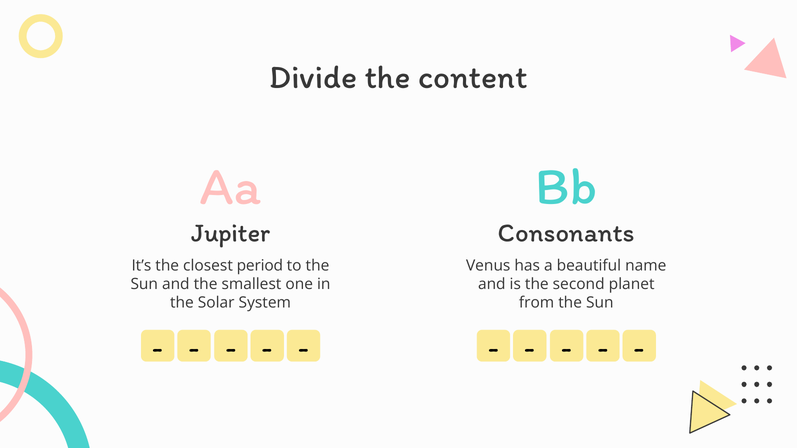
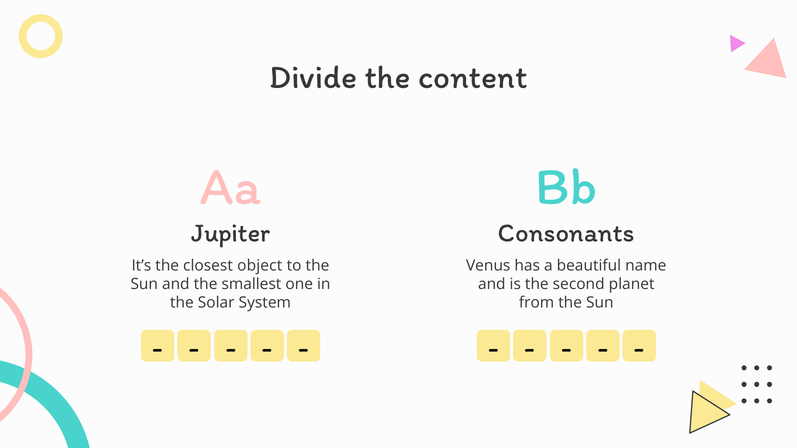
period: period -> object
